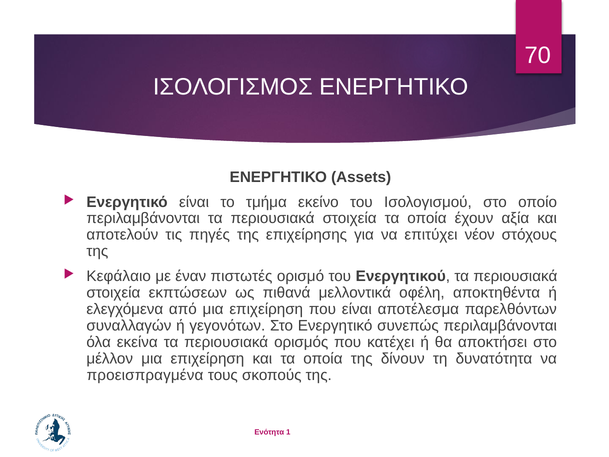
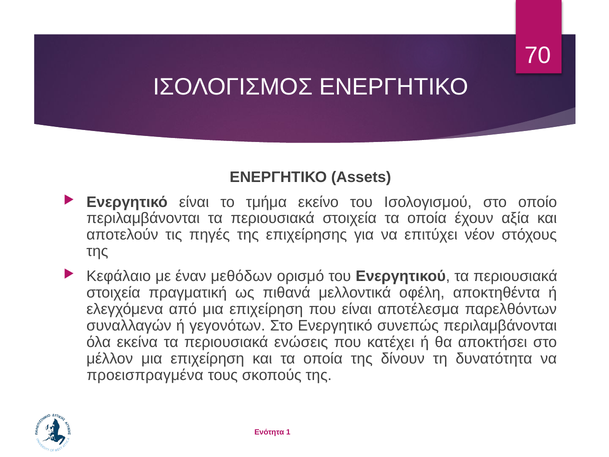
πιστωτές: πιστωτές -> μεθόδων
εκπτώσεων: εκπτώσεων -> πραγματική
ορισμός: ορισμός -> ενώσεις
